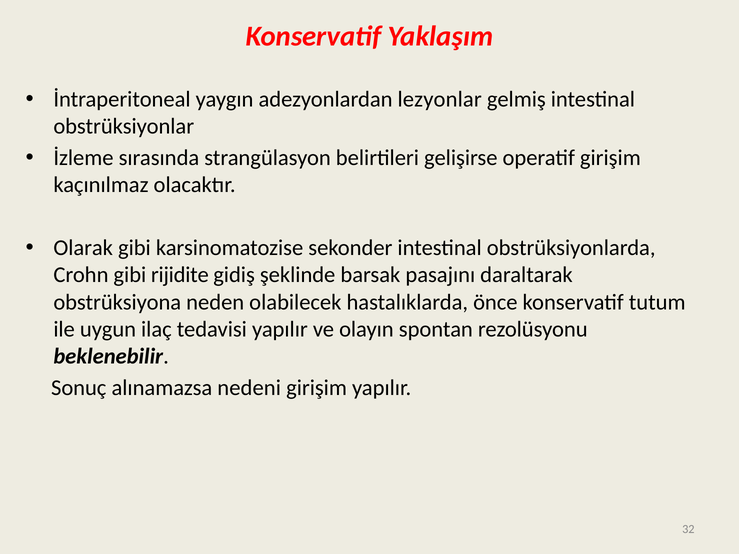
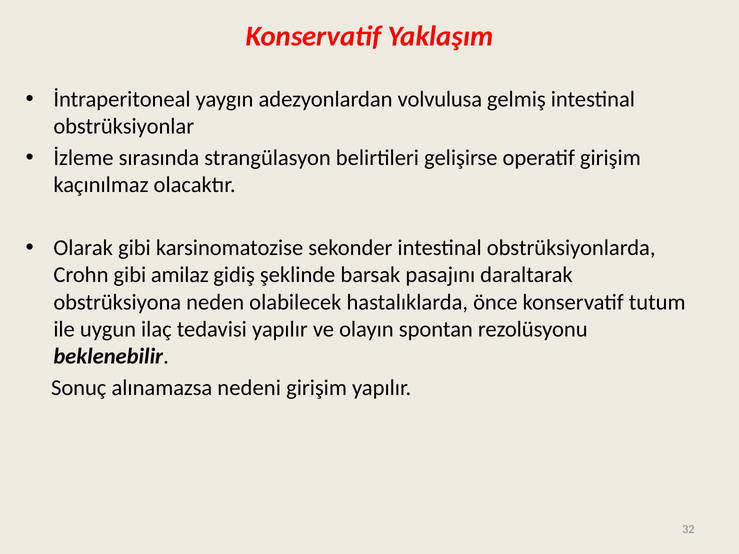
lezyonlar: lezyonlar -> volvulusa
rijidite: rijidite -> amilaz
